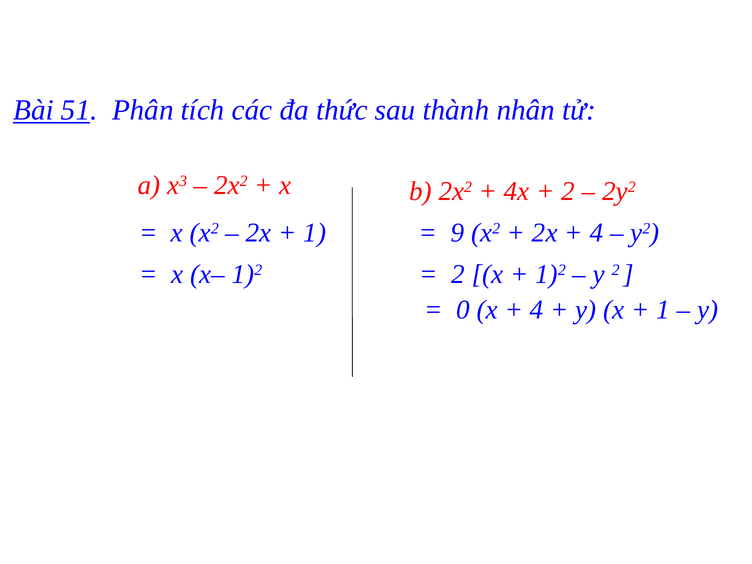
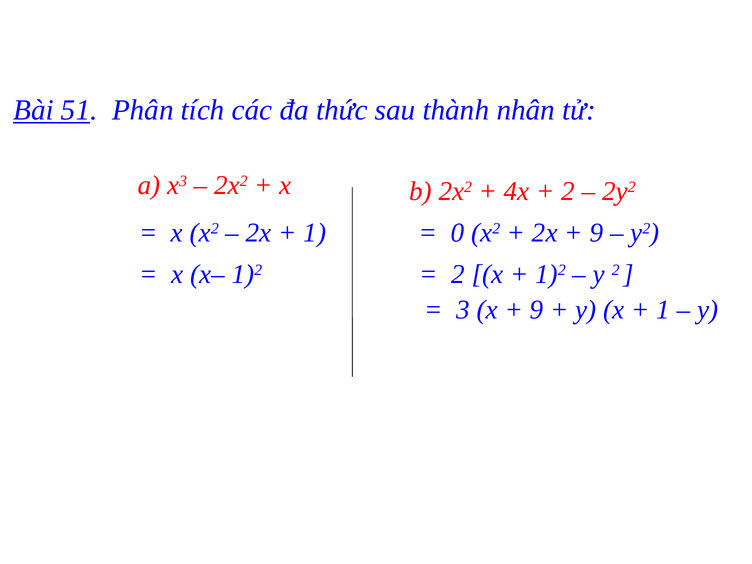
9: 9 -> 0
4 at (596, 233): 4 -> 9
0: 0 -> 3
4 at (537, 310): 4 -> 9
